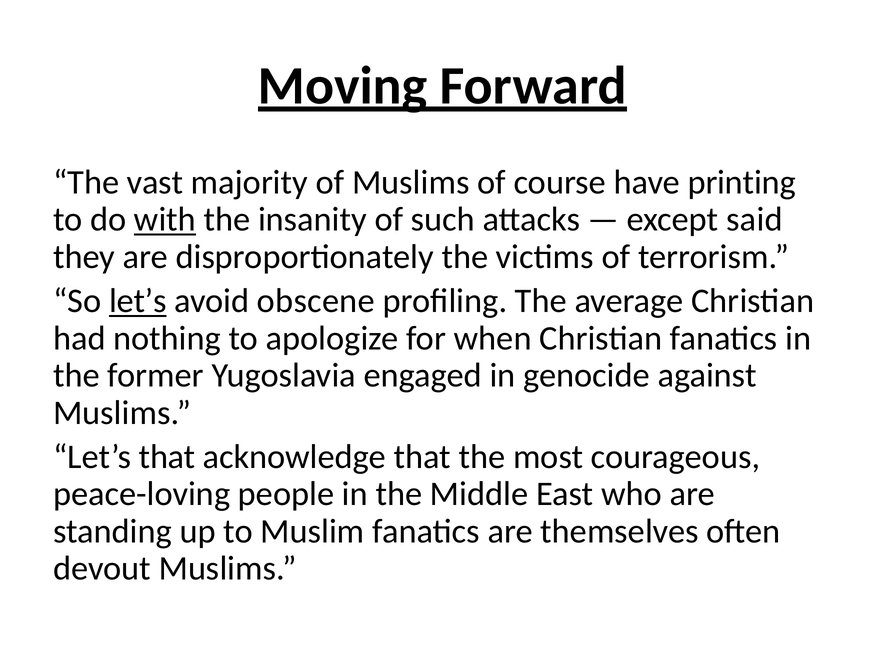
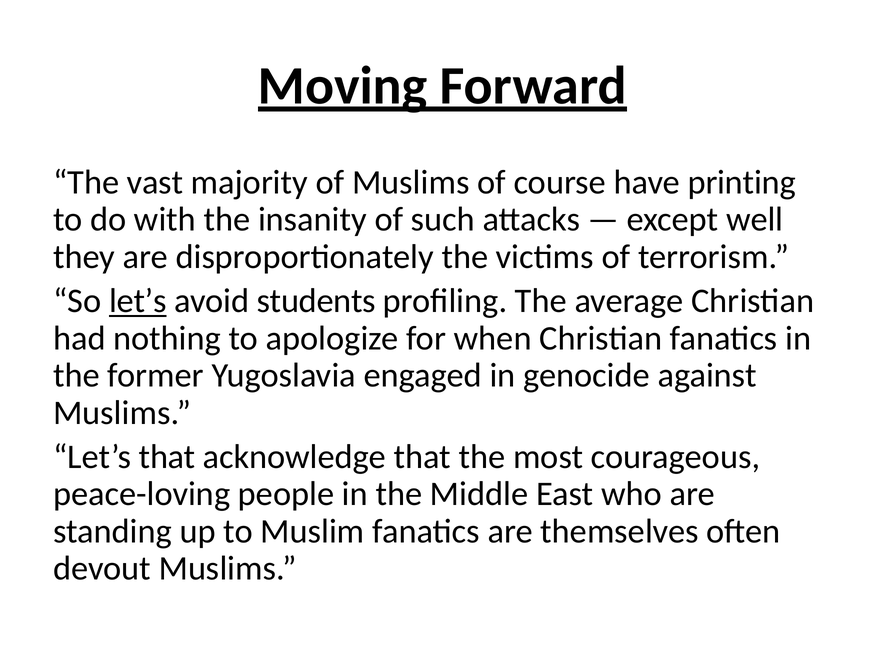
with underline: present -> none
said: said -> well
obscene: obscene -> students
